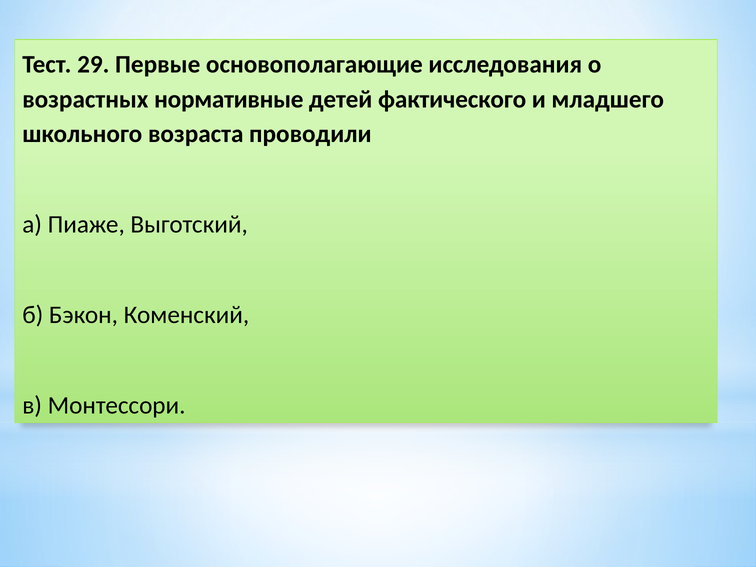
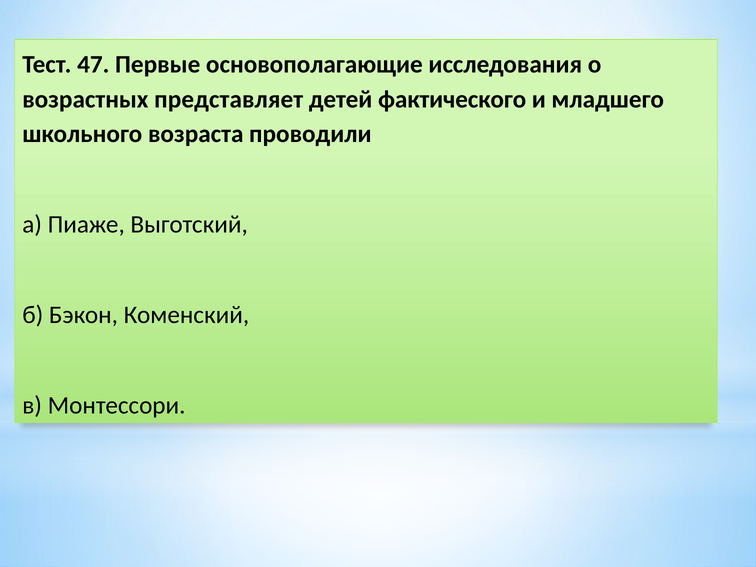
29: 29 -> 47
нормативные: нормативные -> представляет
